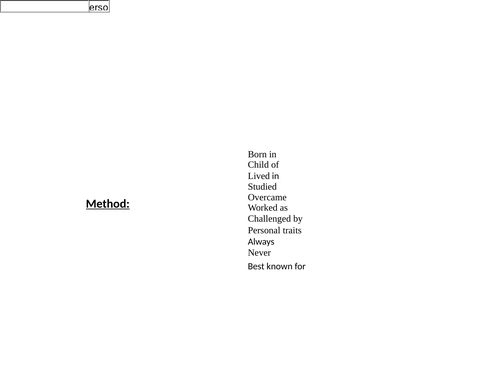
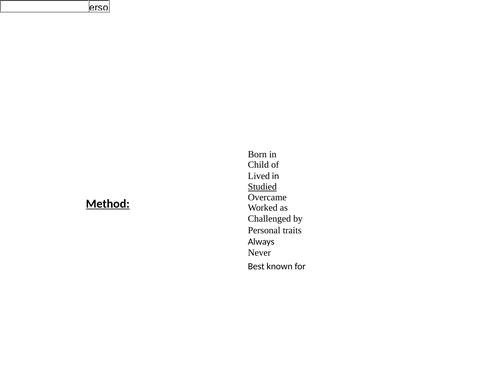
Studied underline: none -> present
